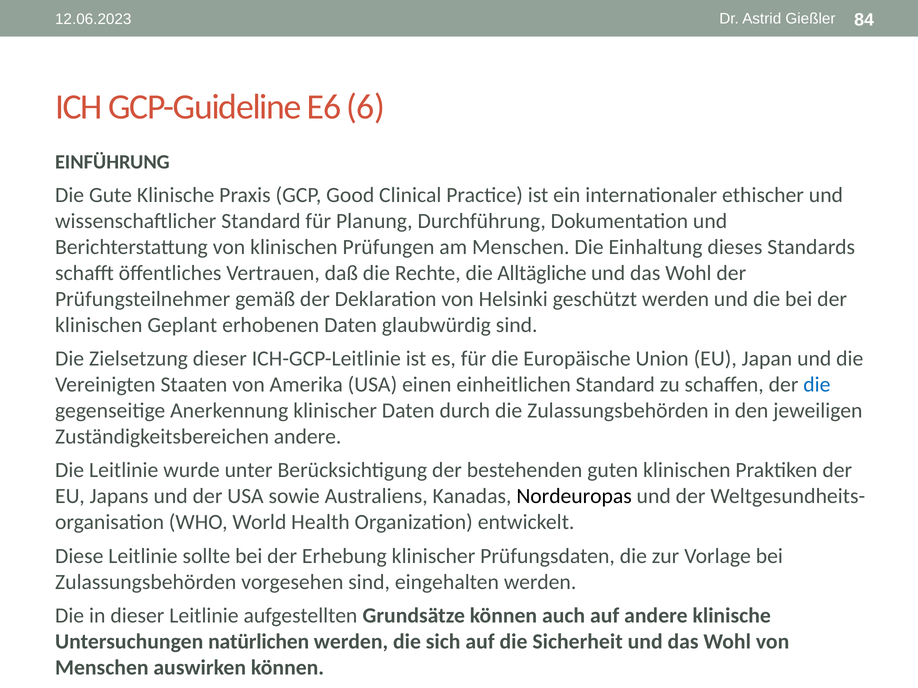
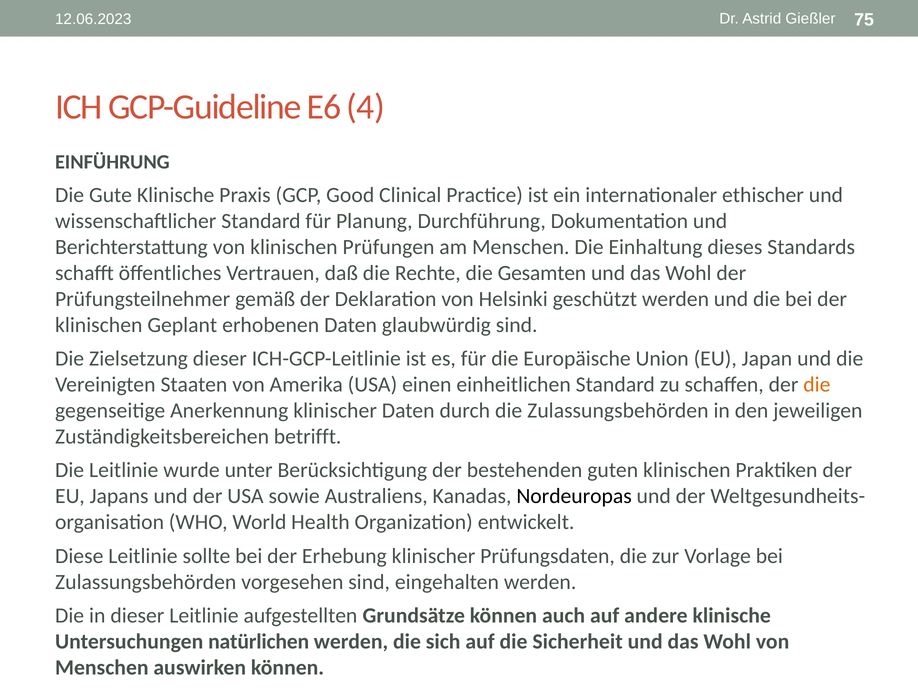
84: 84 -> 75
6: 6 -> 4
Alltägliche: Alltägliche -> Gesamten
die at (817, 385) colour: blue -> orange
Zuständigkeitsbereichen andere: andere -> betrifft
